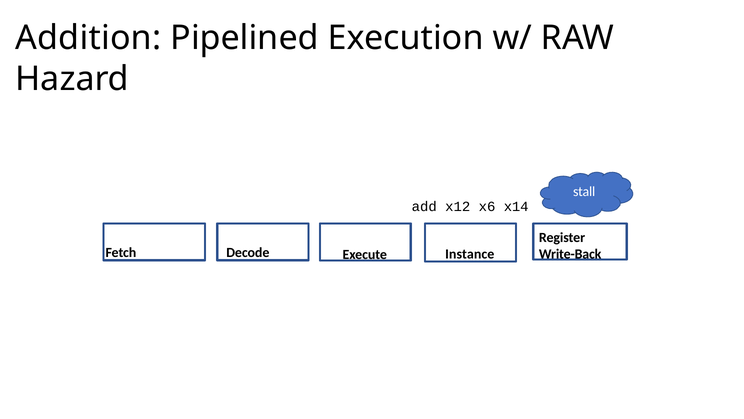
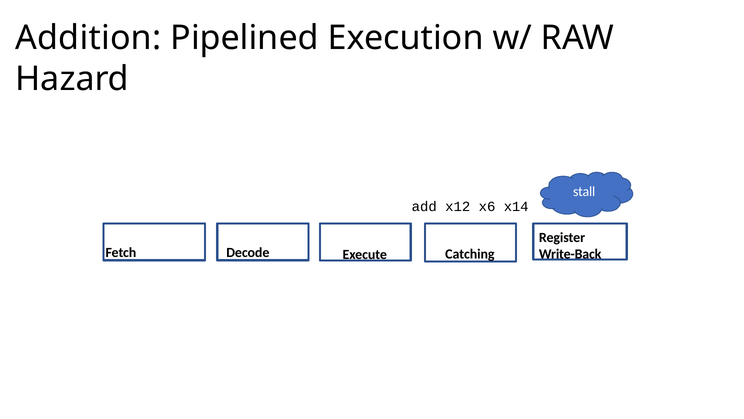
Instance: Instance -> Catching
